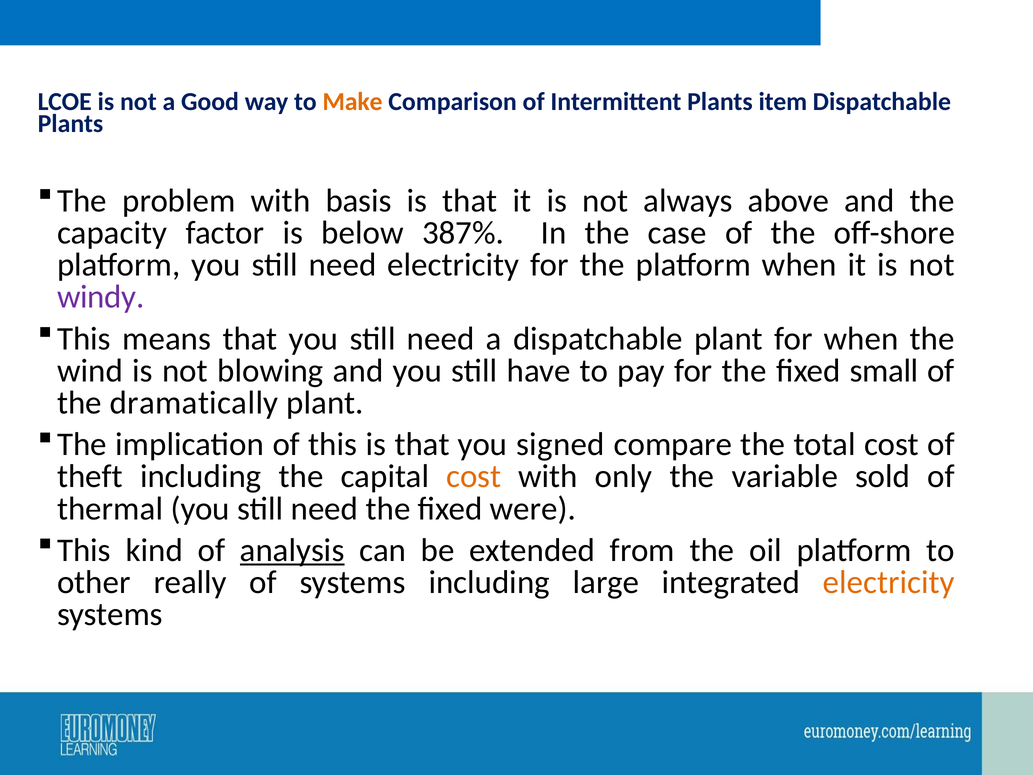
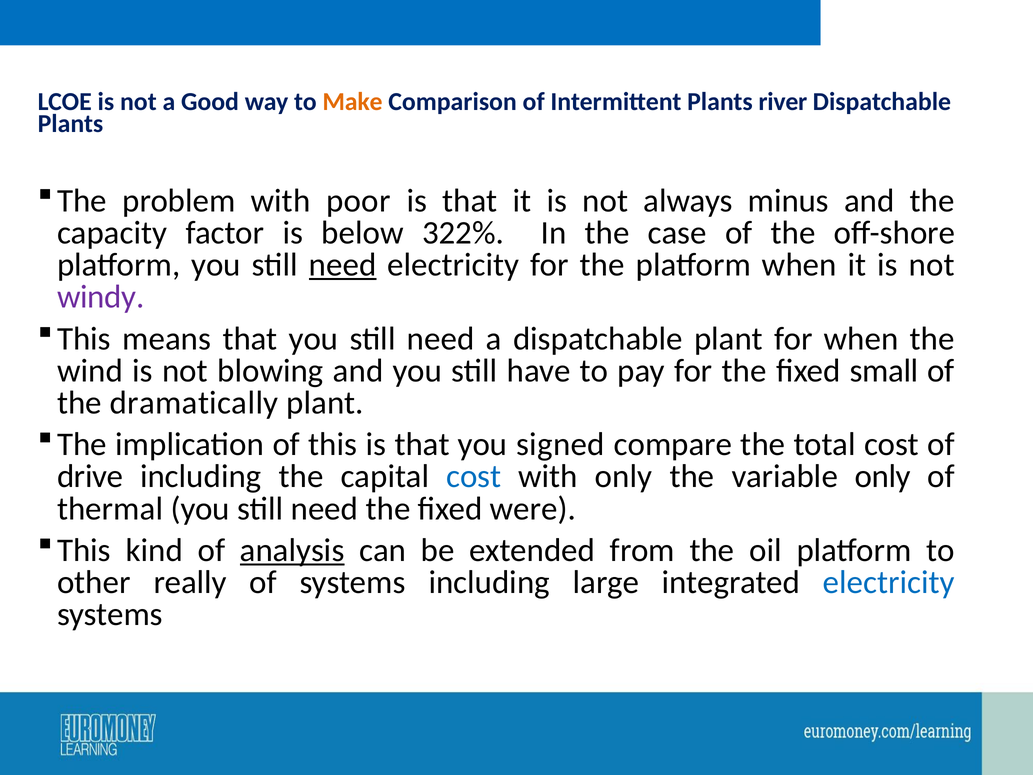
item: item -> river
basis: basis -> poor
above: above -> minus
387%: 387% -> 322%
need at (343, 265) underline: none -> present
theft: theft -> drive
cost at (474, 476) colour: orange -> blue
variable sold: sold -> only
electricity at (889, 582) colour: orange -> blue
